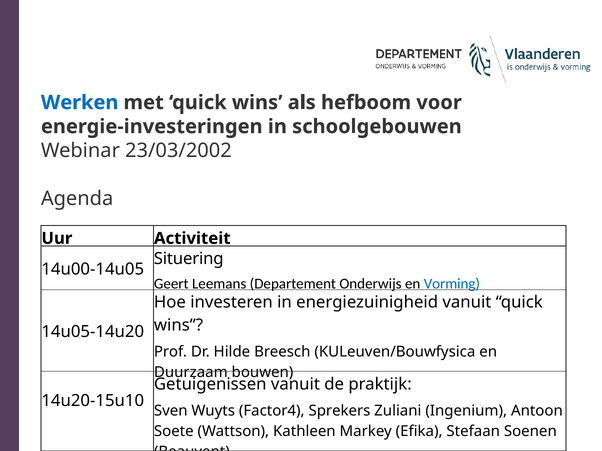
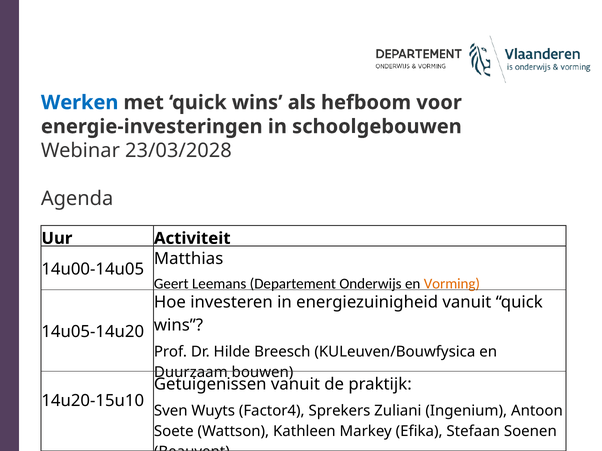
23/03/2002: 23/03/2002 -> 23/03/2028
Situering: Situering -> Matthias
Vorming colour: blue -> orange
